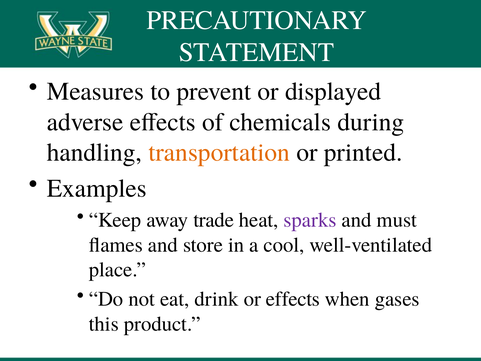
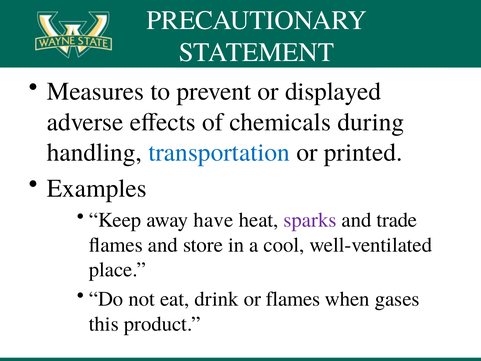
transportation colour: orange -> blue
trade: trade -> have
must: must -> trade
or effects: effects -> flames
